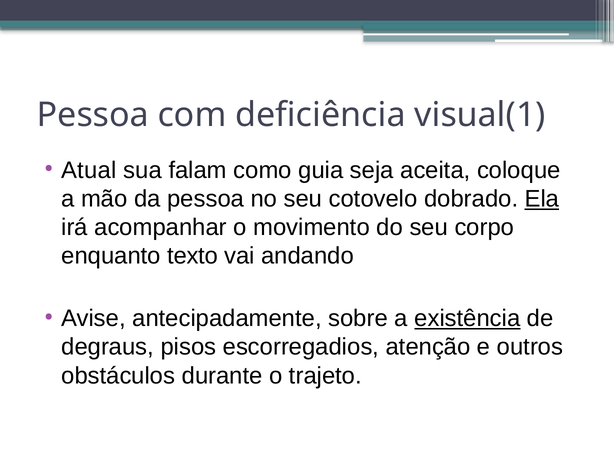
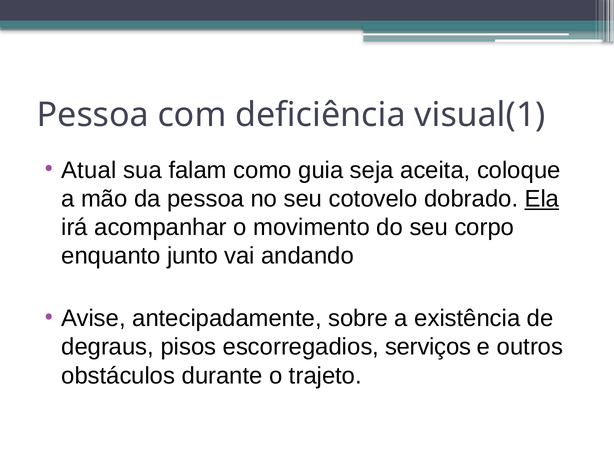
texto: texto -> junto
existência underline: present -> none
atenção: atenção -> serviços
